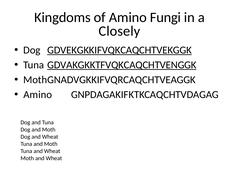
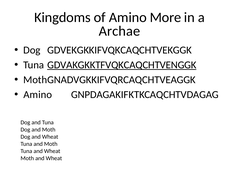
Fungi: Fungi -> More
Closely: Closely -> Archae
GDVEKGKKIFVQKCAQCHTVEKGGK underline: present -> none
